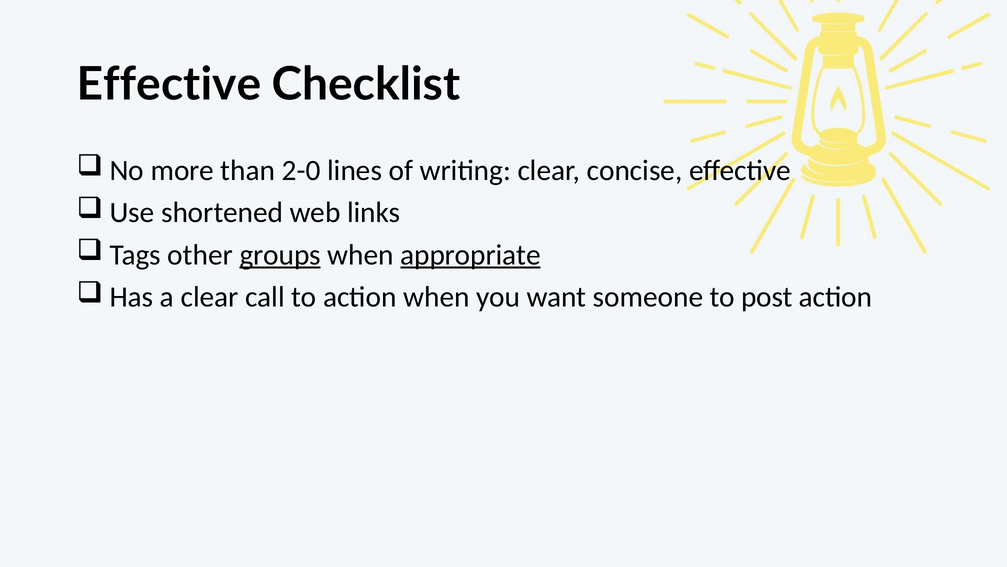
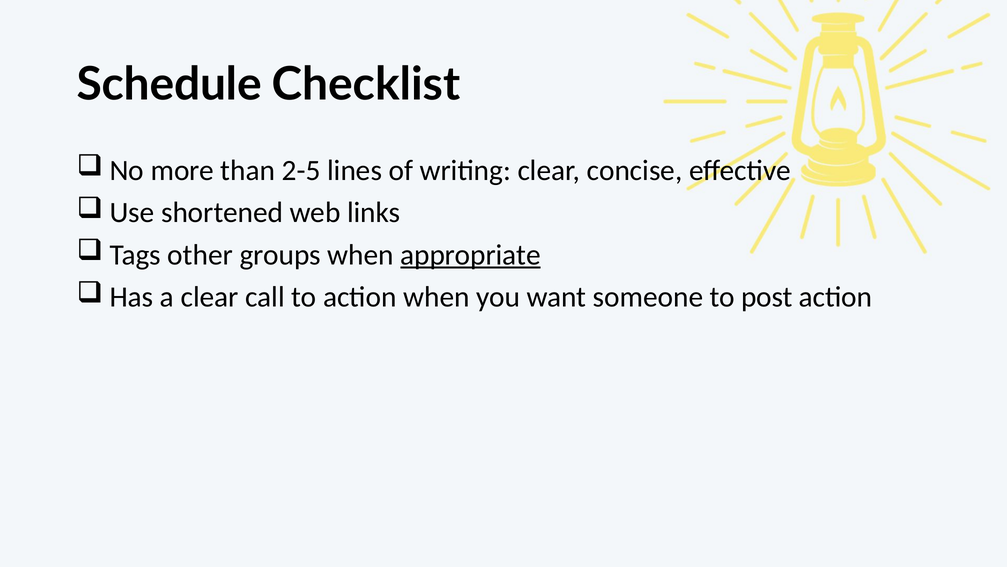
Effective at (169, 85): Effective -> Schedule
2-0: 2-0 -> 2-5
groups underline: present -> none
